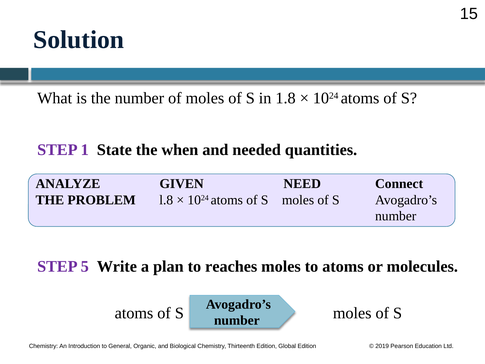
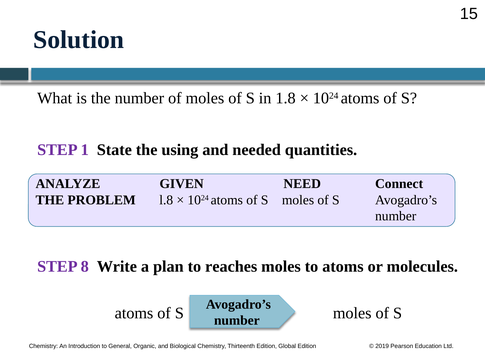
when: when -> using
5: 5 -> 8
